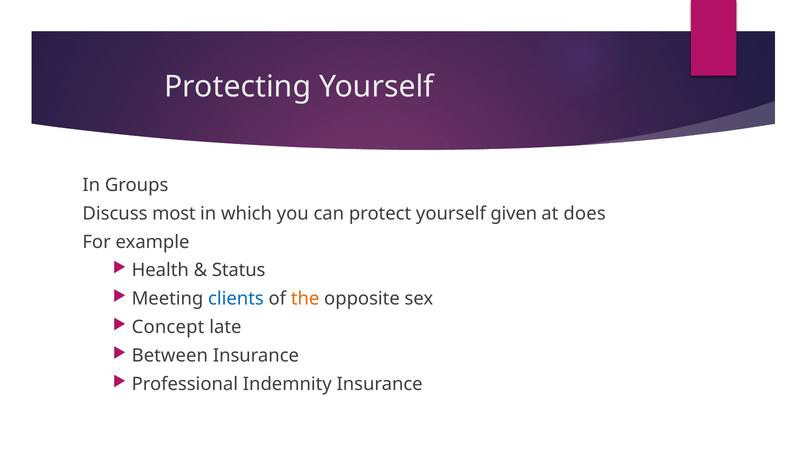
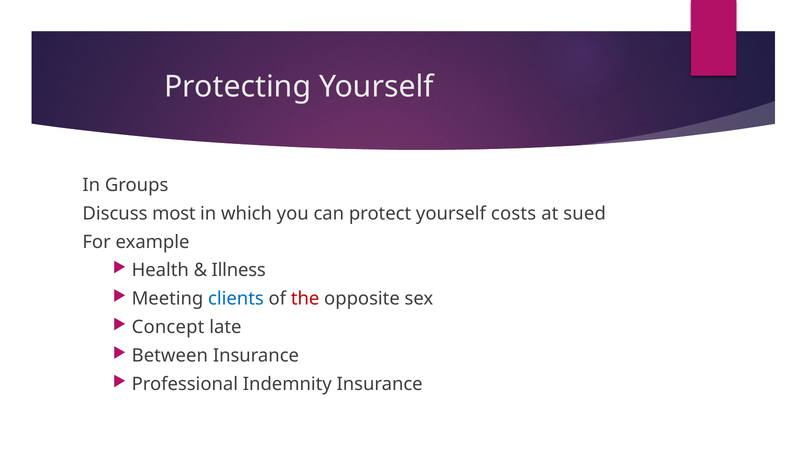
given: given -> costs
does: does -> sued
Status: Status -> Illness
the colour: orange -> red
